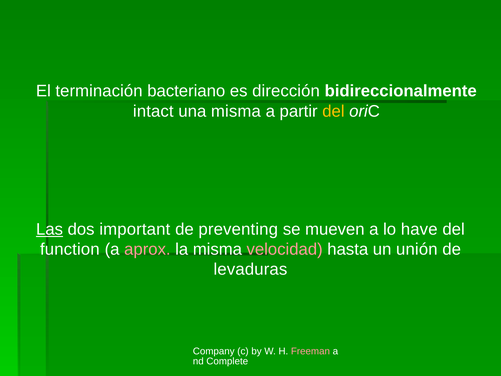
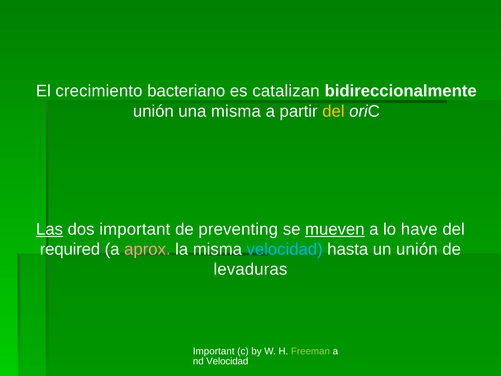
terminación: terminación -> crecimiento
dirección: dirección -> catalizan
intact at (153, 111): intact -> unión
mueven underline: none -> present
function: function -> required
velocidad at (285, 249) colour: pink -> light blue
Company at (214, 351): Company -> Important
Freeman colour: pink -> light green
Complete at (227, 361): Complete -> Velocidad
